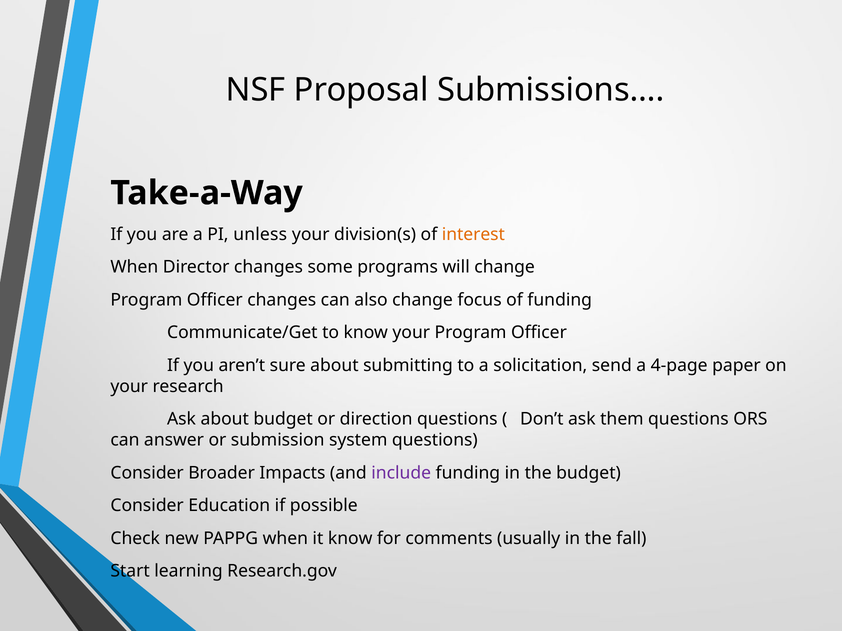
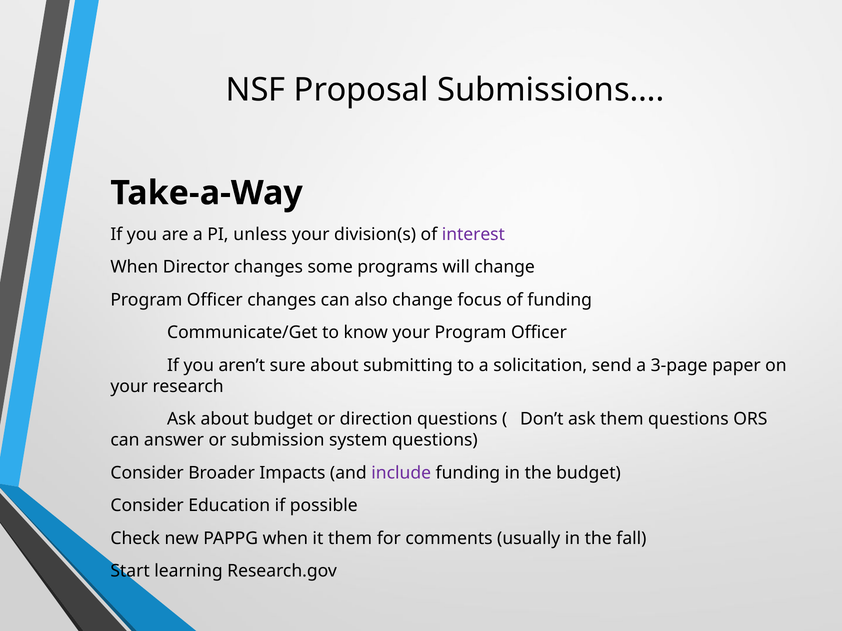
interest colour: orange -> purple
4-page: 4-page -> 3-page
it know: know -> them
